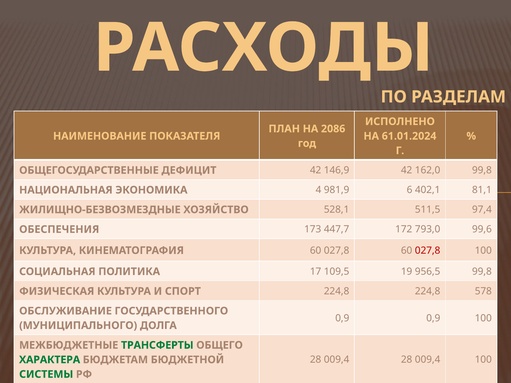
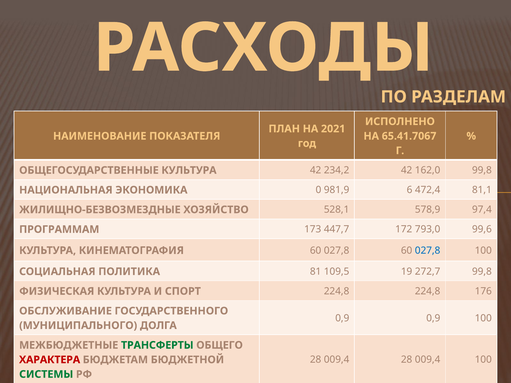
2086: 2086 -> 2021
61.01.2024: 61.01.2024 -> 65.41.7067
ОБЩЕГОСУДАРСТВЕННЫЕ ДЕФИЦИТ: ДЕФИЦИТ -> КУЛЬТУРА
146,9: 146,9 -> 234,2
4: 4 -> 0
402,1: 402,1 -> 472,4
511,5: 511,5 -> 578,9
ОБЕСПЕЧЕНИЯ: ОБЕСПЕЧЕНИЯ -> ПРОГРАММАМ
027,8 at (428, 251) colour: red -> blue
17: 17 -> 81
956,5: 956,5 -> 272,7
578: 578 -> 176
ХАРАКТЕРА colour: green -> red
